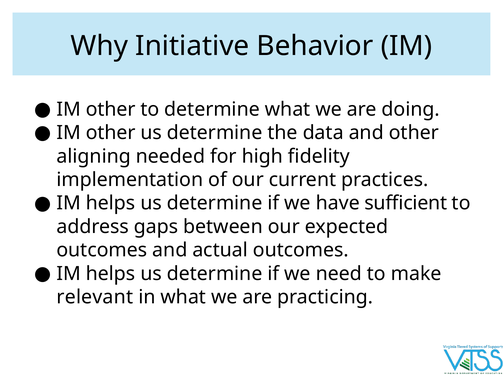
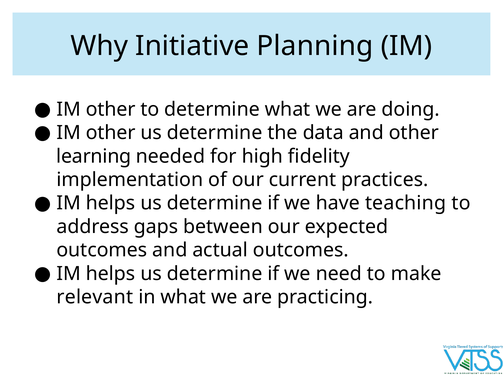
Behavior: Behavior -> Planning
aligning: aligning -> learning
sufficient: sufficient -> teaching
